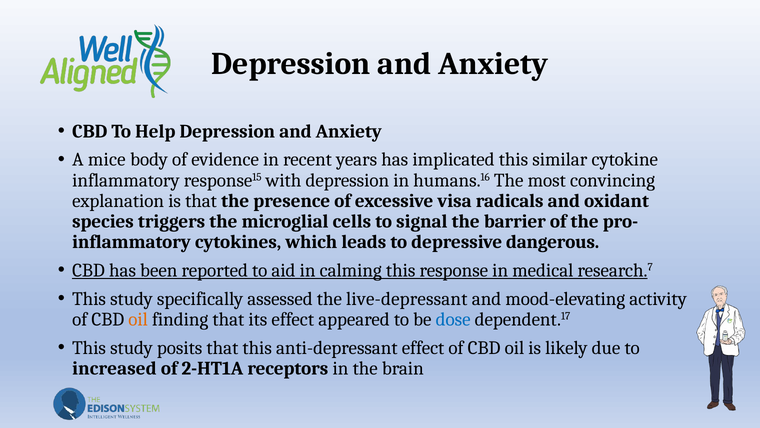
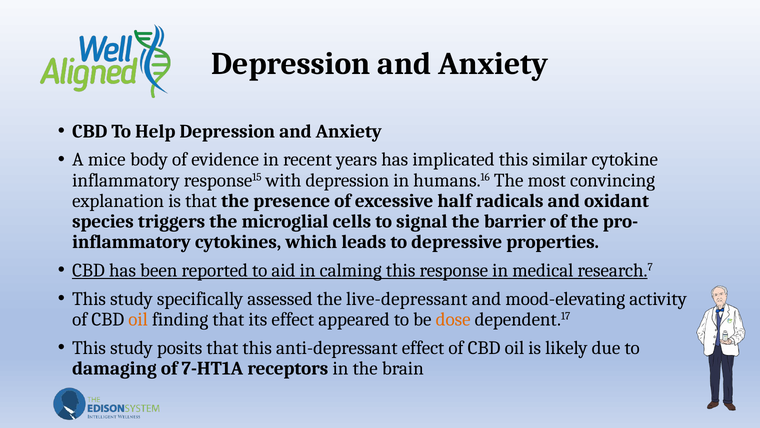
visa: visa -> half
dangerous: dangerous -> properties
dose colour: blue -> orange
increased: increased -> damaging
2-HT1A: 2-HT1A -> 7-HT1A
